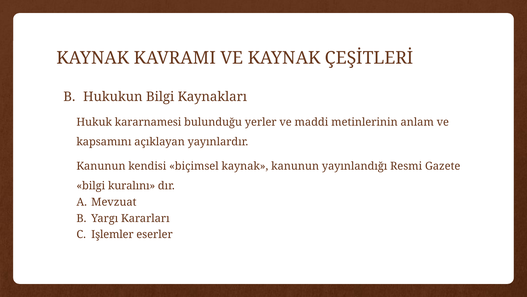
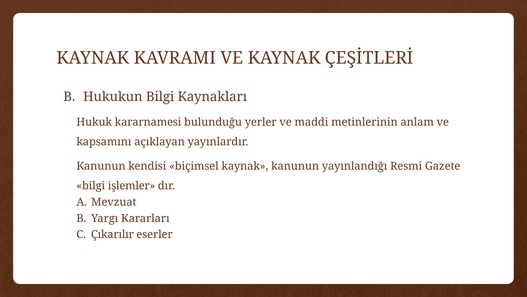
kuralını: kuralını -> işlemler
Işlemler: Işlemler -> Çıkarılır
